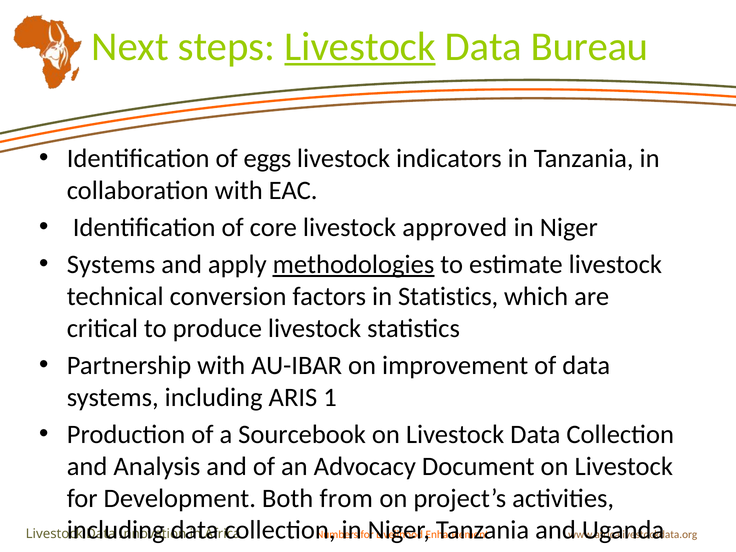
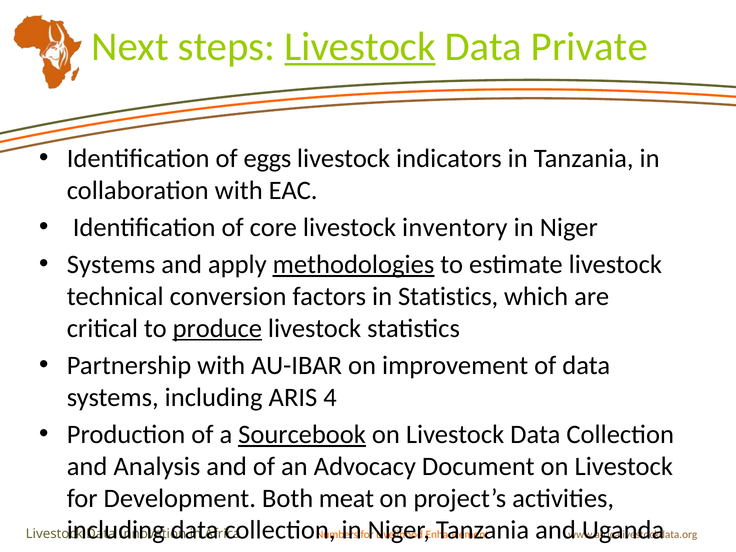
Bureau: Bureau -> Private
approved: approved -> inventory
produce underline: none -> present
1: 1 -> 4
Sourcebook underline: none -> present
from: from -> meat
